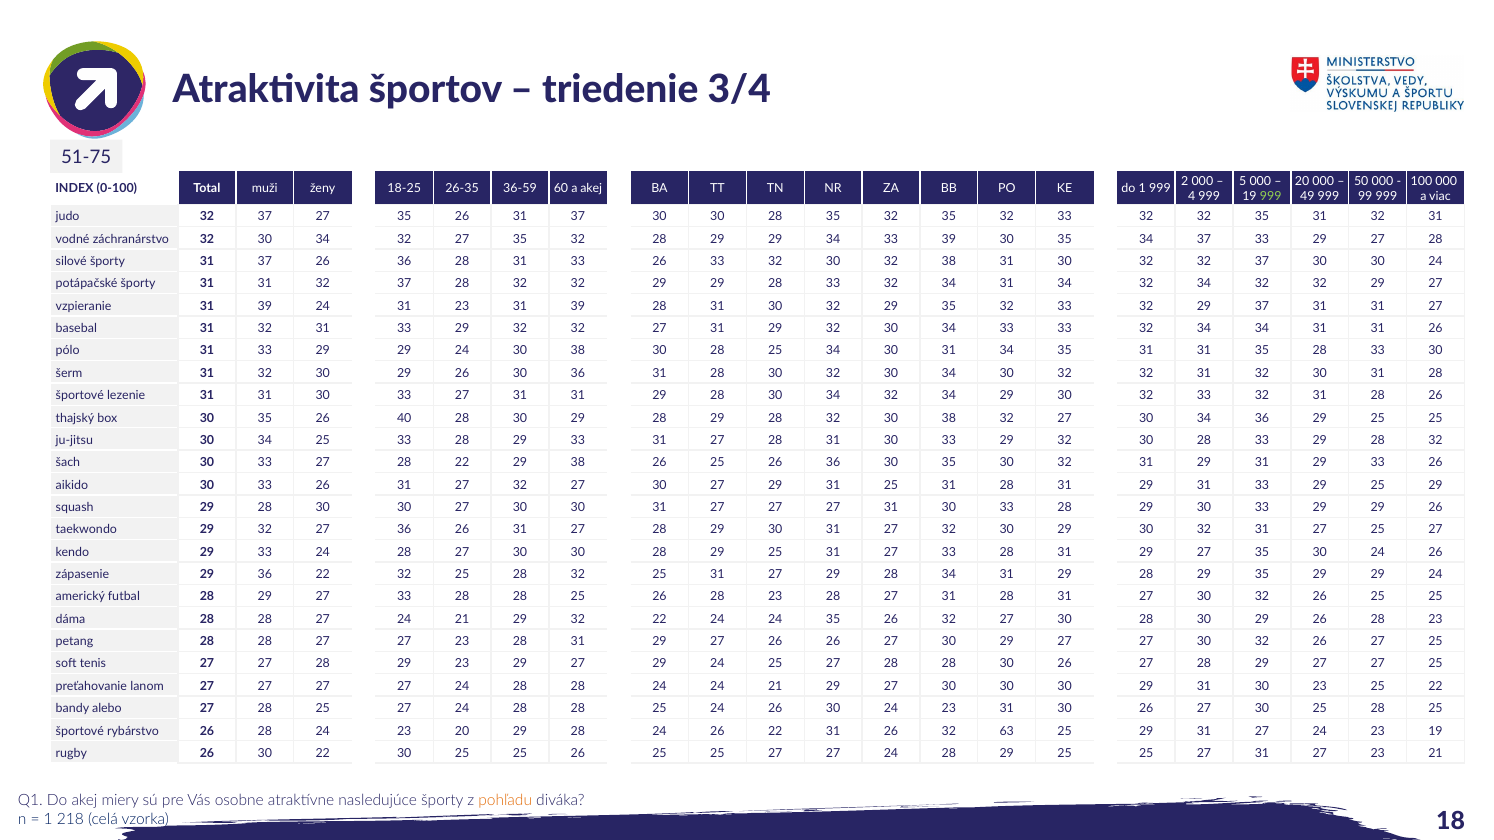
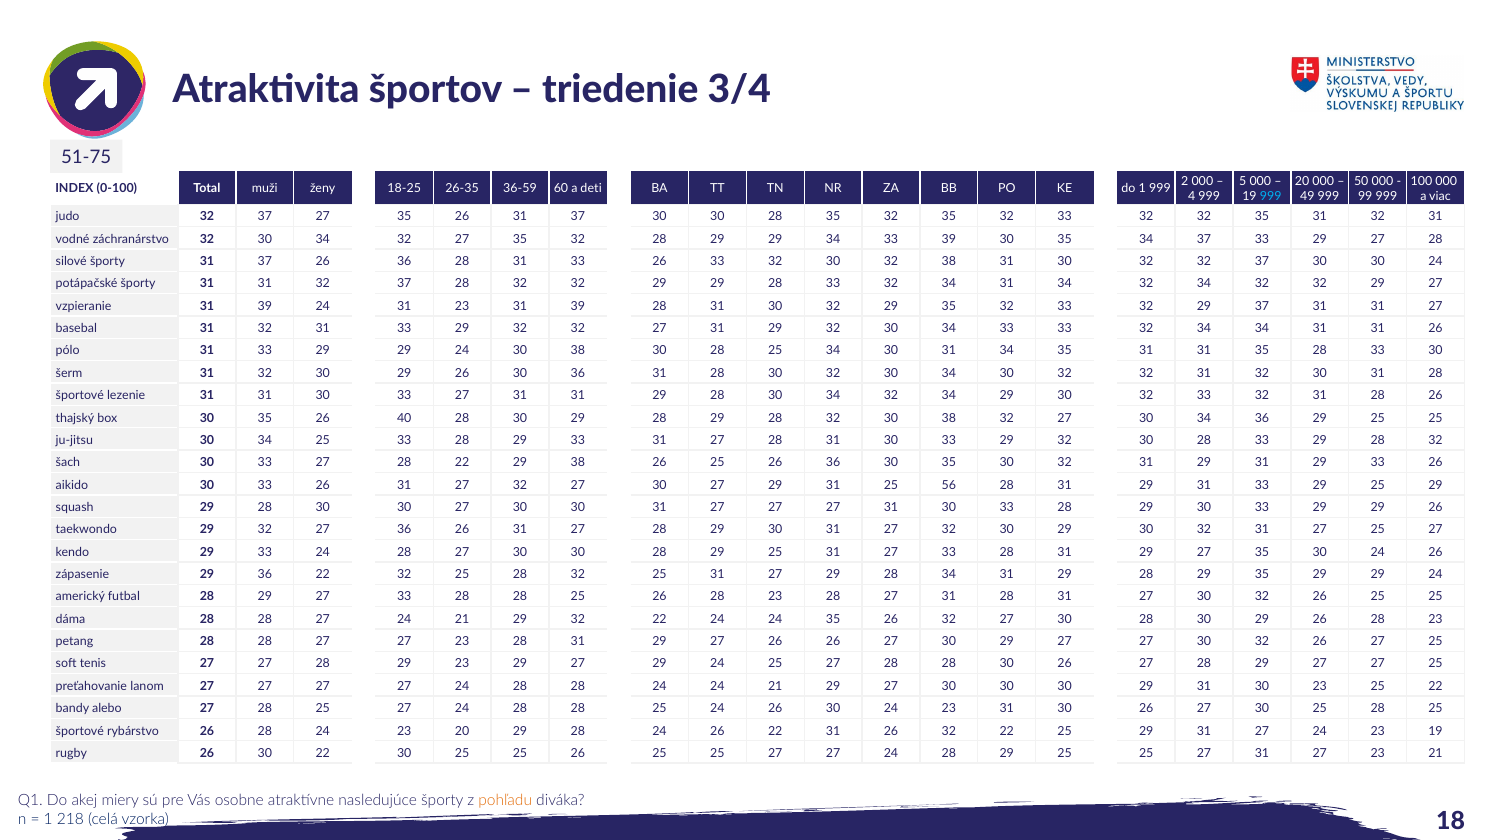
a akej: akej -> deti
999 at (1271, 196) colour: light green -> light blue
31 25 31: 31 -> 56
26 32 63: 63 -> 22
